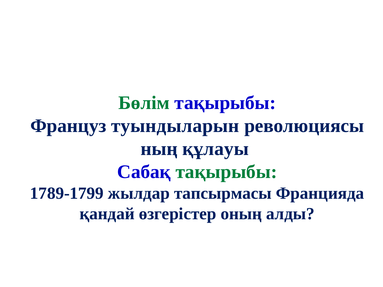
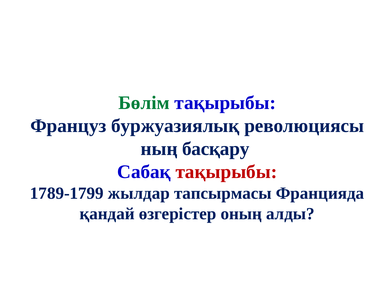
туындыларын: туындыларын -> буржуазиялық
құлауы: құлауы -> басқару
тақырыбы at (226, 172) colour: green -> red
